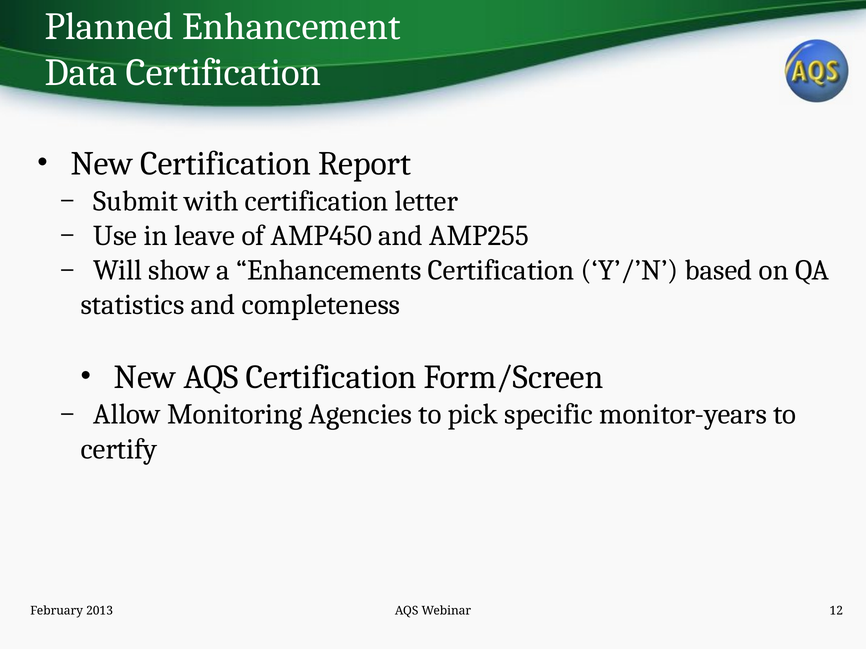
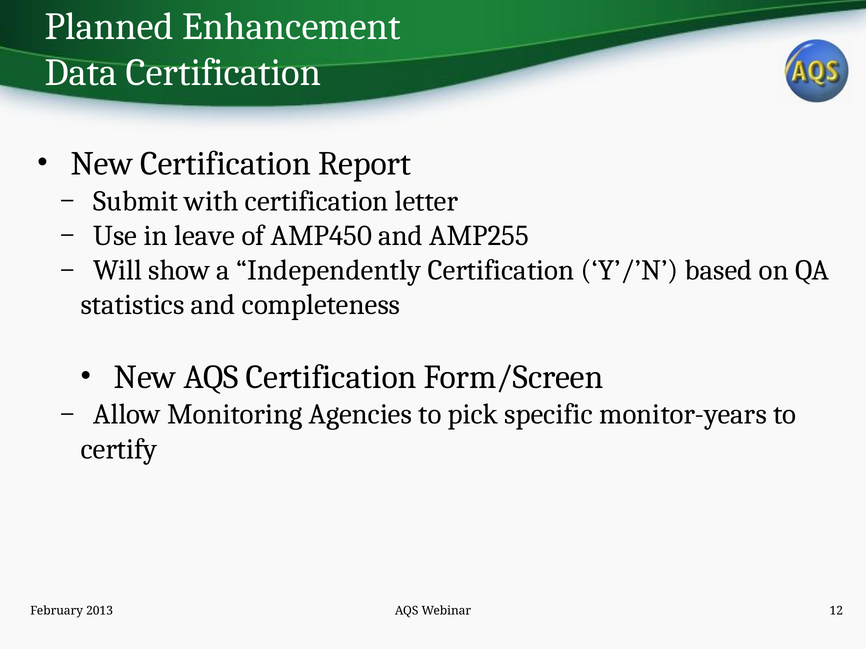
Enhancements: Enhancements -> Independently
